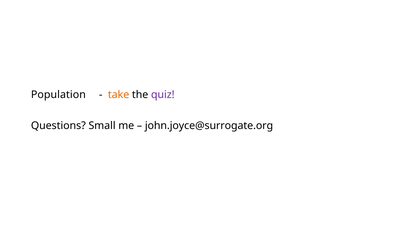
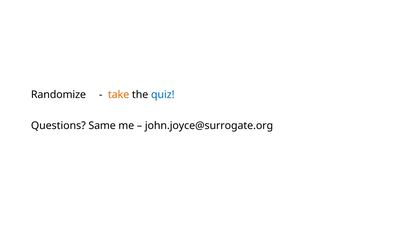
Population: Population -> Randomize
quiz colour: purple -> blue
Small: Small -> Same
